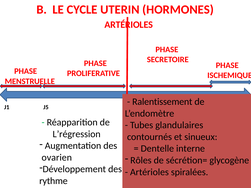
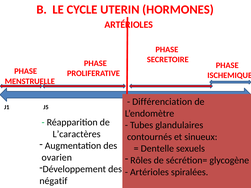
Ralentissement: Ralentissement -> Différenciation
L’régression: L’régression -> L’caractères
interne: interne -> sexuels
rythme: rythme -> négatif
